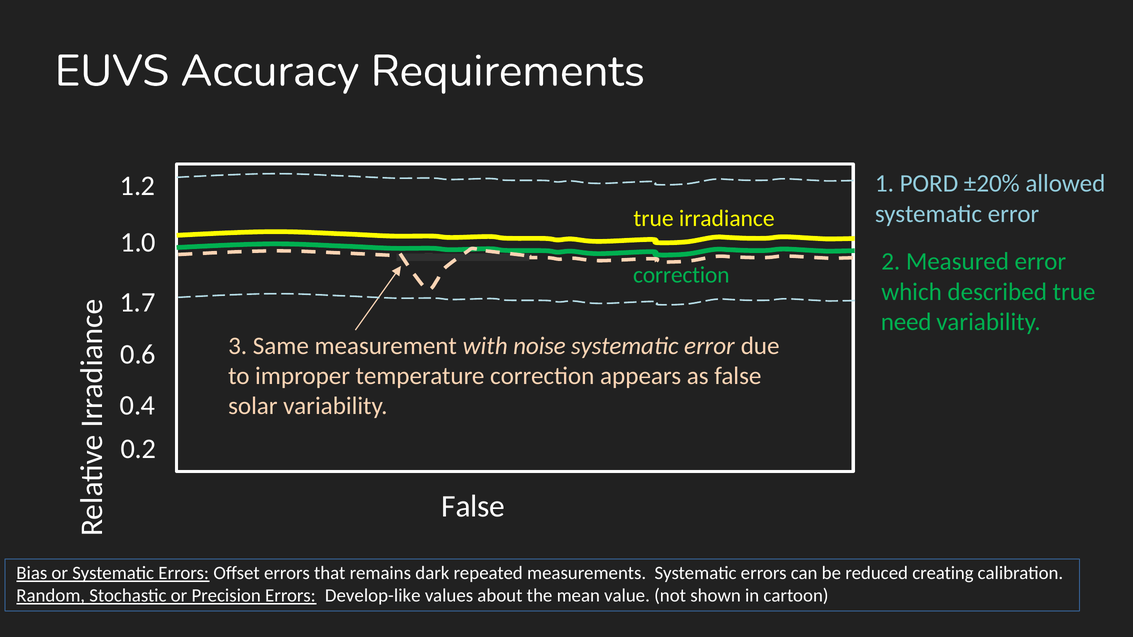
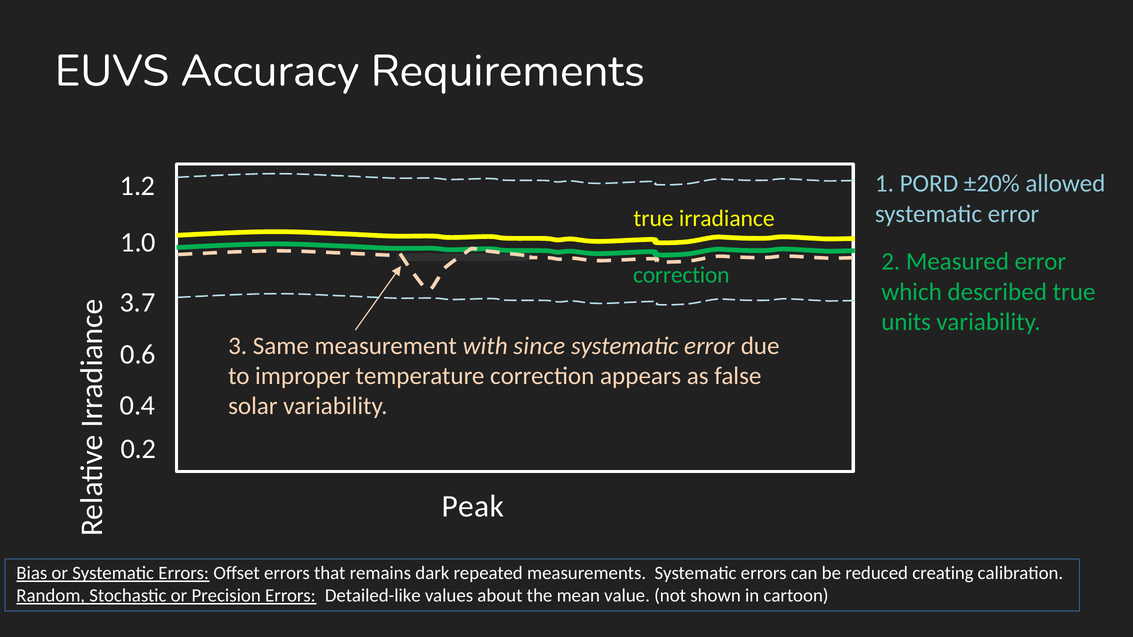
1.7: 1.7 -> 3.7
need: need -> units
noise: noise -> since
False at (473, 506): False -> Peak
Develop-like: Develop-like -> Detailed-like
